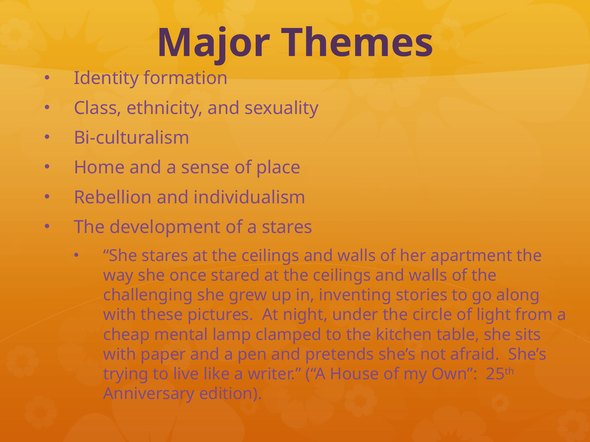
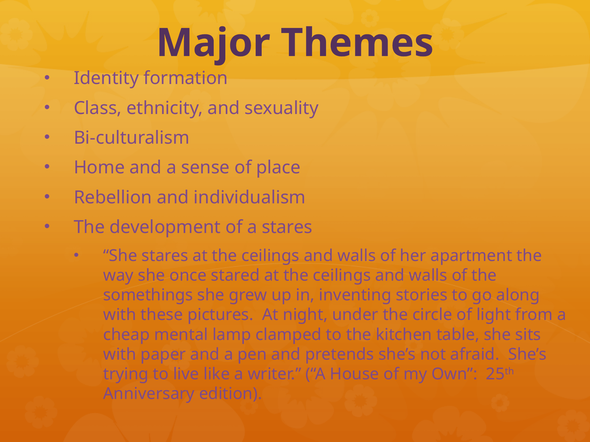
challenging: challenging -> somethings
